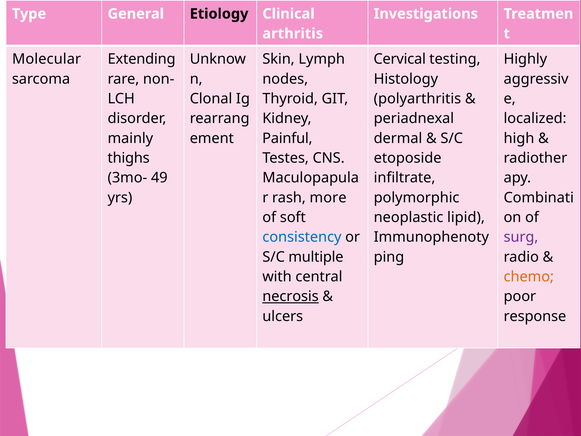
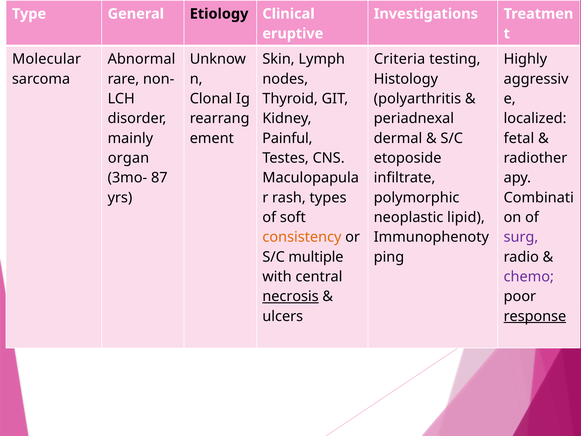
arthritis: arthritis -> eruptive
Extending: Extending -> Abnormal
Cervical: Cervical -> Criteria
high: high -> fetal
thighs: thighs -> organ
49: 49 -> 87
more: more -> types
consistency colour: blue -> orange
chemo colour: orange -> purple
response underline: none -> present
